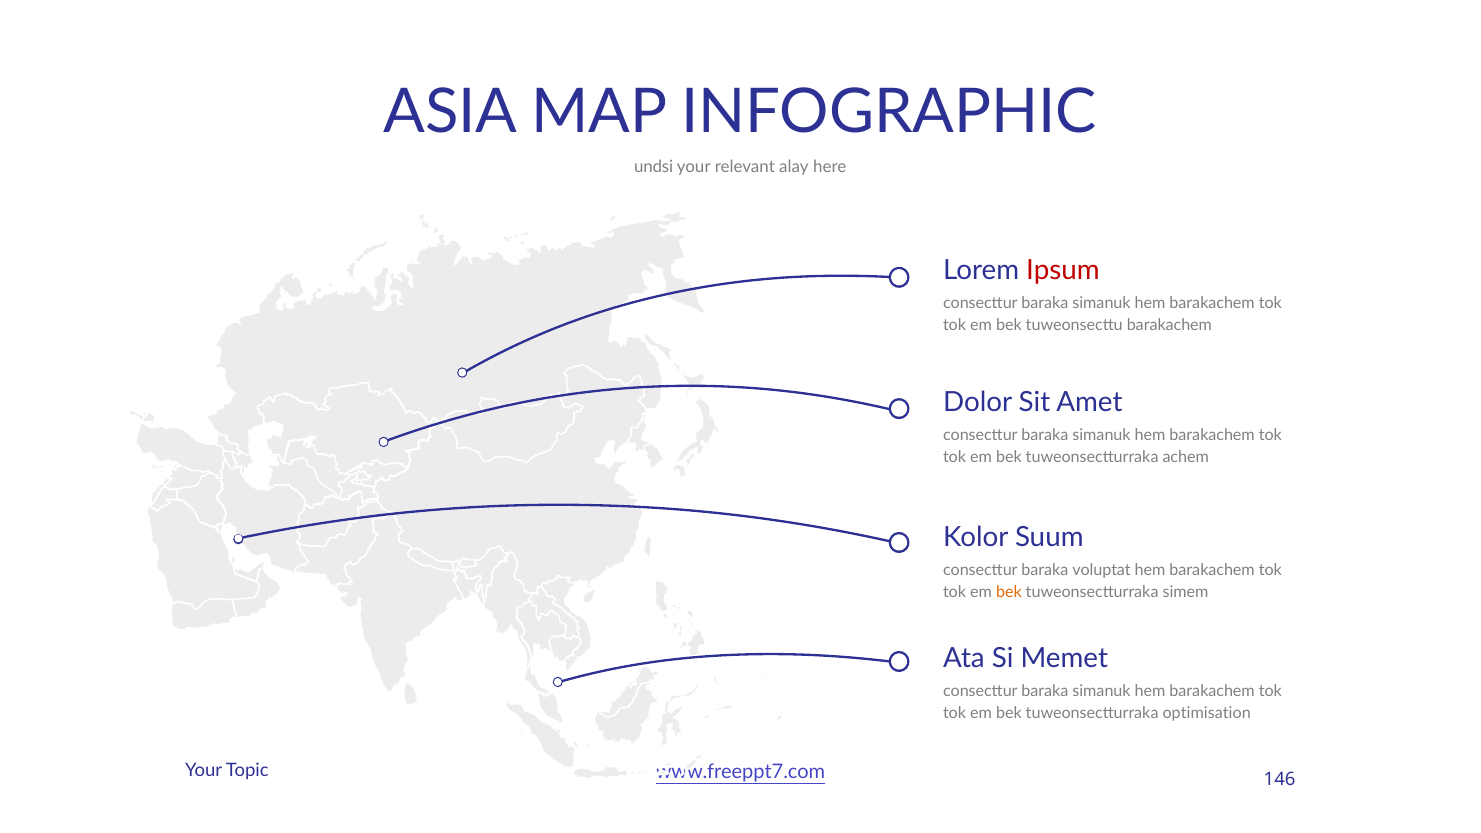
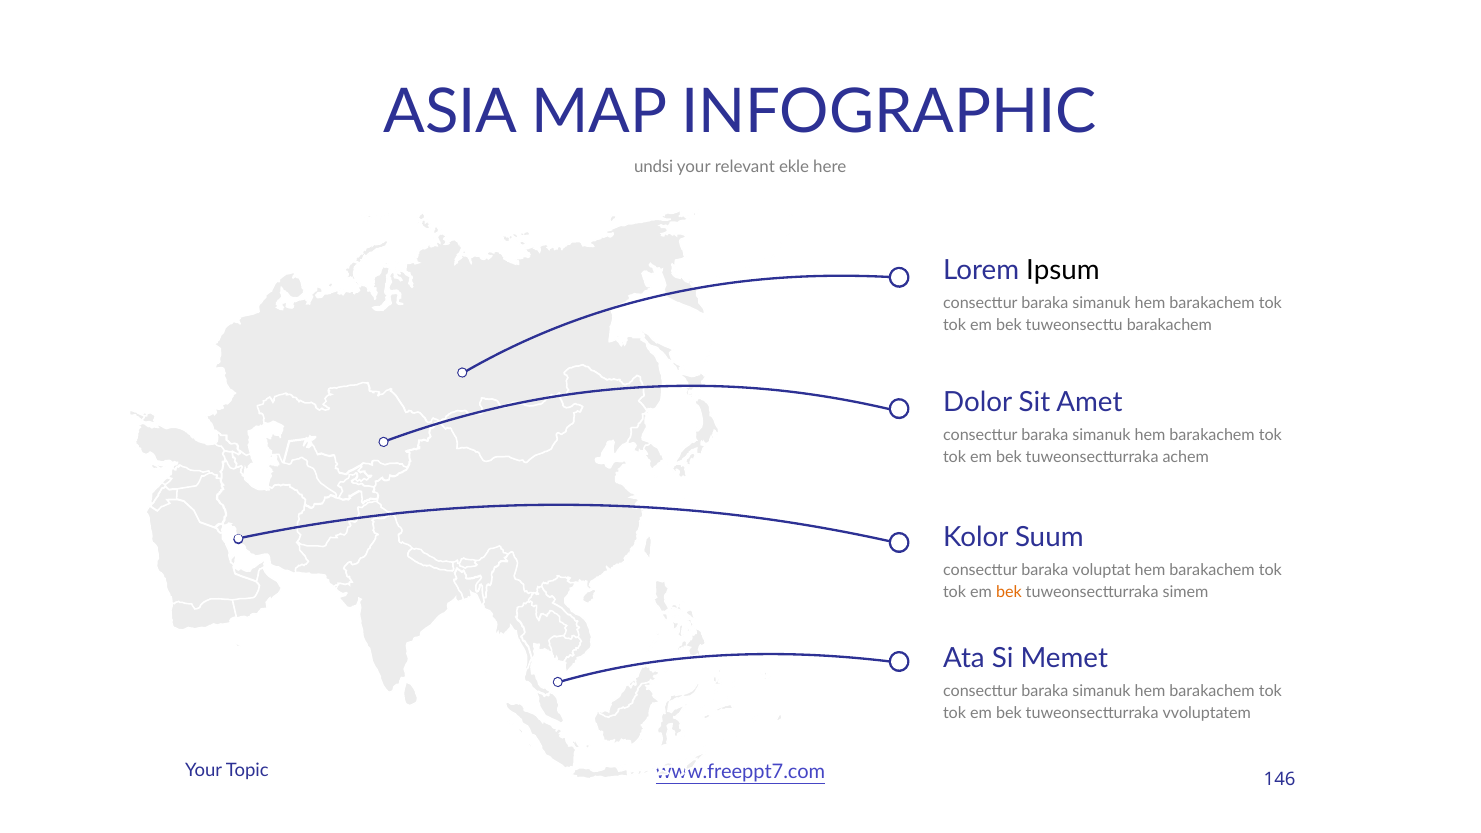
alay: alay -> ekle
Ipsum colour: red -> black
optimisation: optimisation -> vvoluptatem
